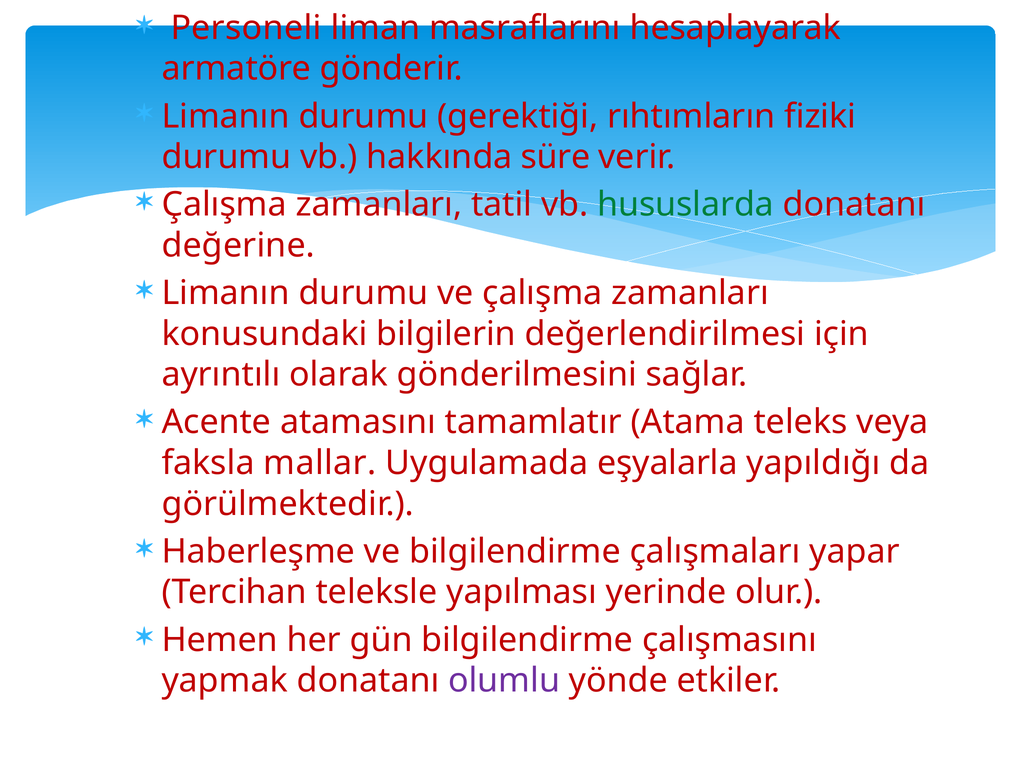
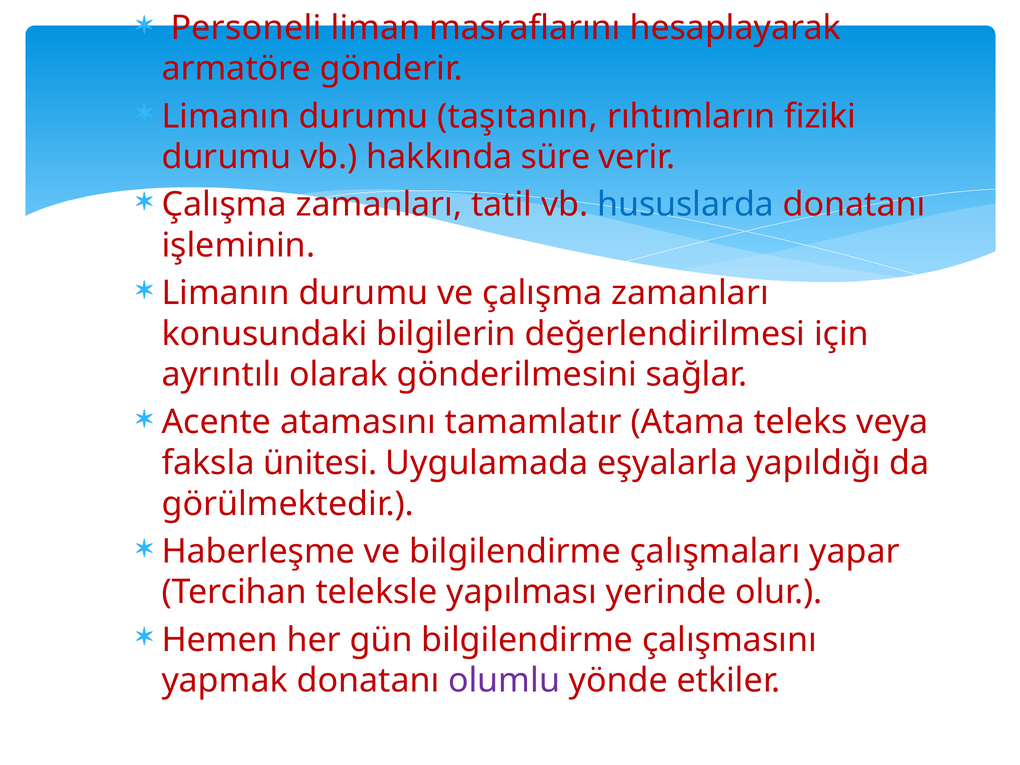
gerektiği: gerektiği -> taşıtanın
hususlarda colour: green -> blue
değerine: değerine -> işleminin
mallar: mallar -> ünitesi
